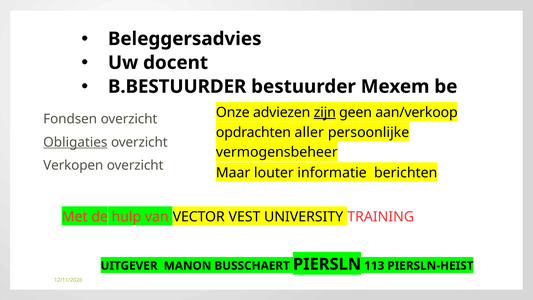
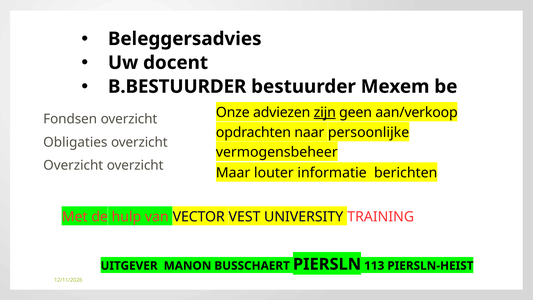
aller: aller -> naar
Obligaties underline: present -> none
Verkopen at (73, 165): Verkopen -> Overzicht
